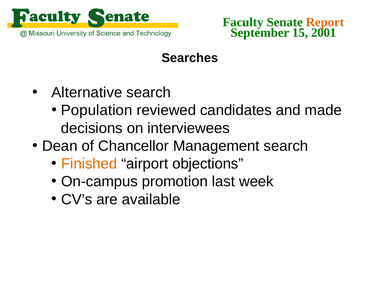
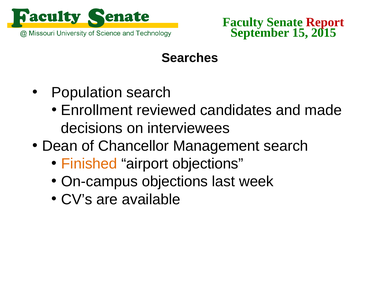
Report colour: orange -> red
2001: 2001 -> 2015
Alternative: Alternative -> Population
Population: Population -> Enrollment
On-campus promotion: promotion -> objections
